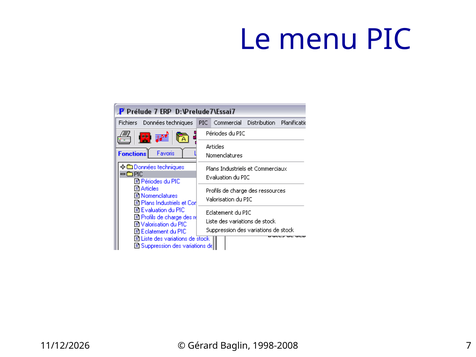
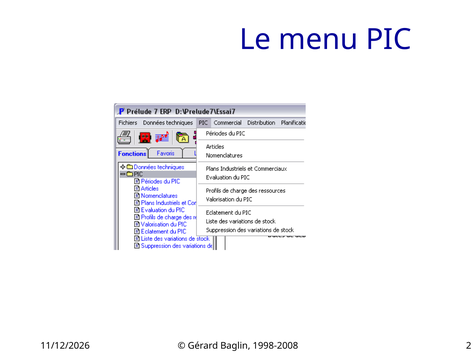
7: 7 -> 2
